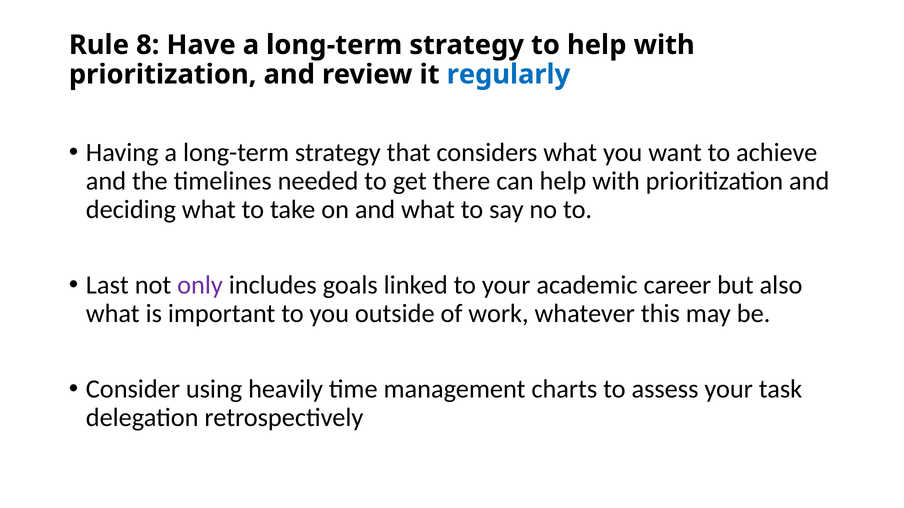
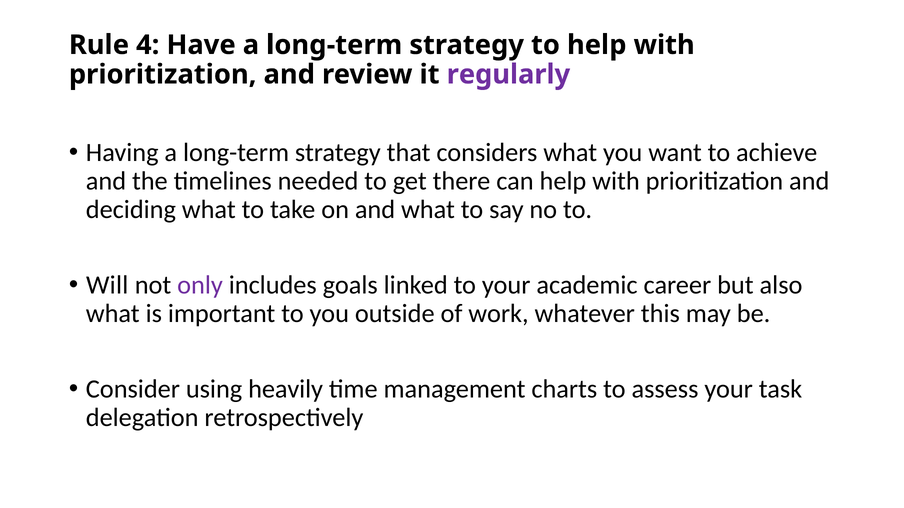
8: 8 -> 4
regularly colour: blue -> purple
Last: Last -> Will
